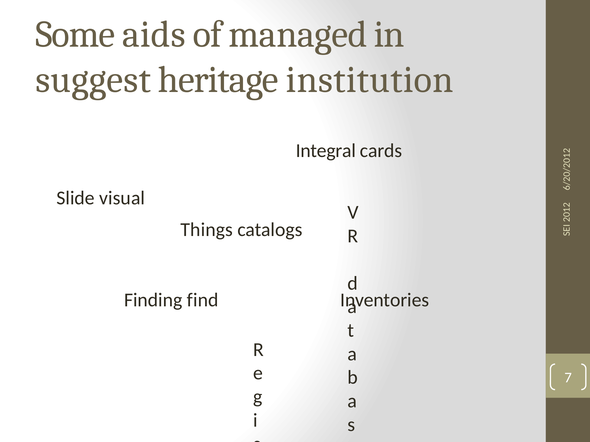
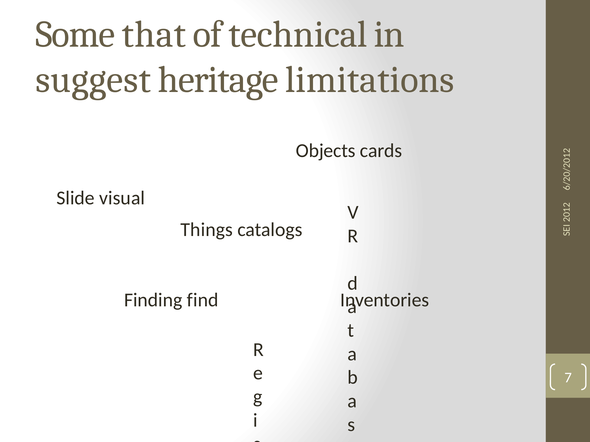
aids: aids -> that
managed: managed -> technical
institution: institution -> limitations
Integral: Integral -> Objects
